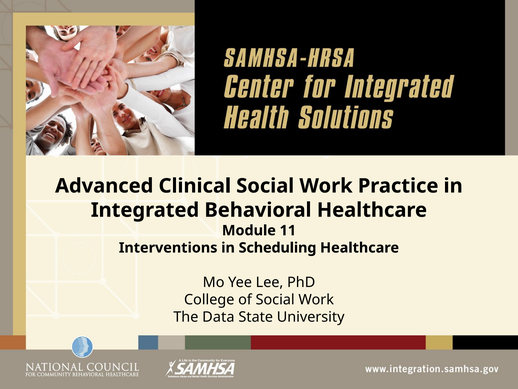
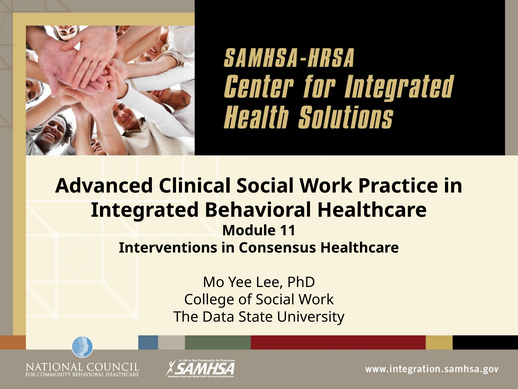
Scheduling: Scheduling -> Consensus
